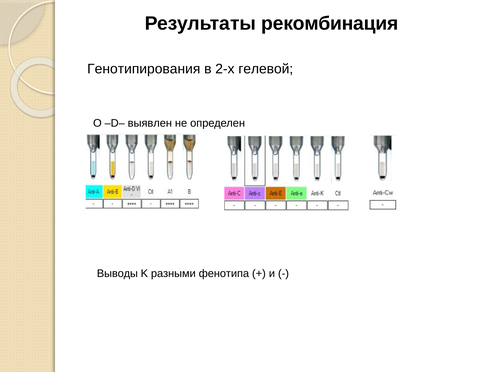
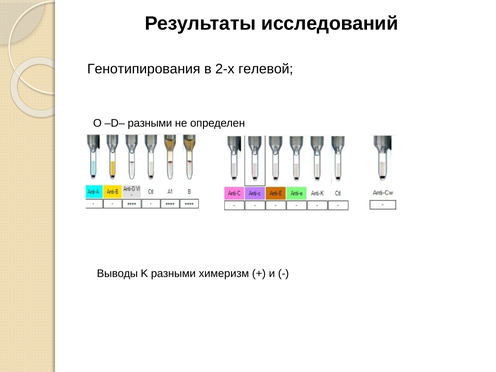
рекомбинация: рекомбинация -> исследований
D– выявлен: выявлен -> разными
фенотипа: фенотипа -> химеризм
